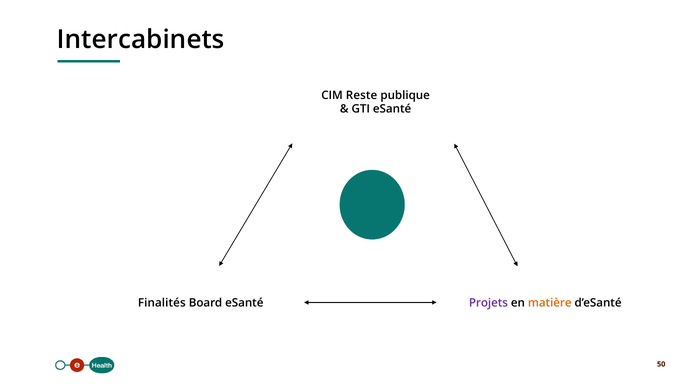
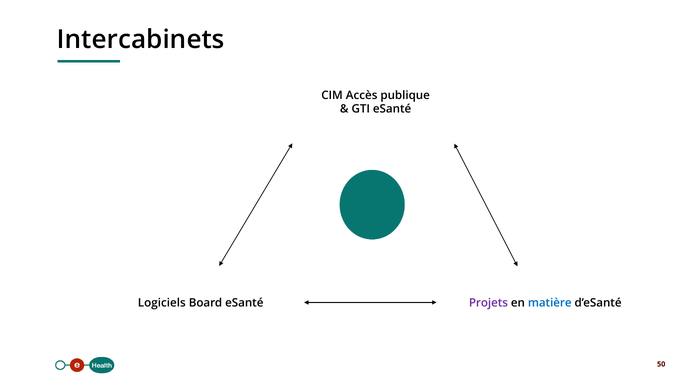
Reste: Reste -> Accès
Finalités: Finalités -> Logiciels
matière colour: orange -> blue
